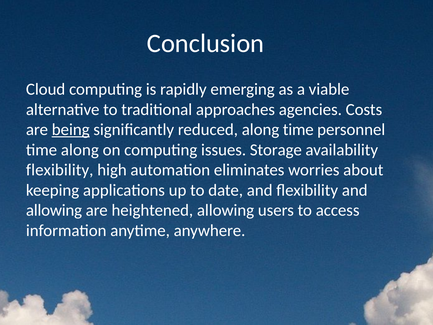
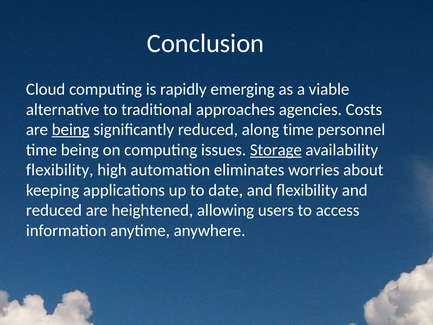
time along: along -> being
Storage underline: none -> present
allowing at (54, 210): allowing -> reduced
